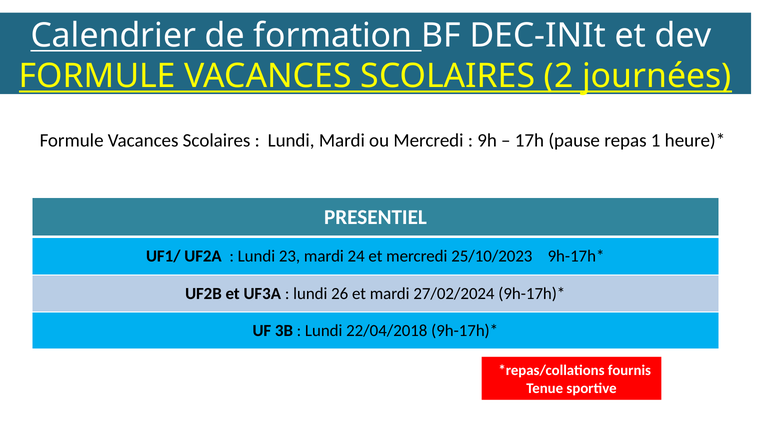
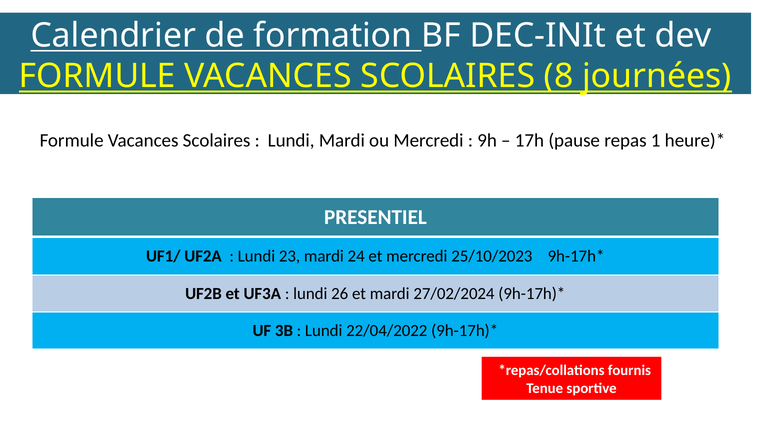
2: 2 -> 8
22/04/2018: 22/04/2018 -> 22/04/2022
